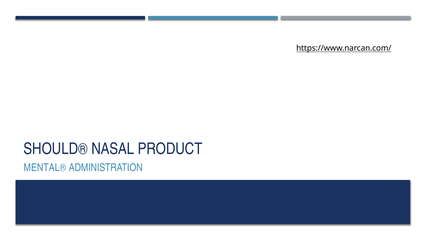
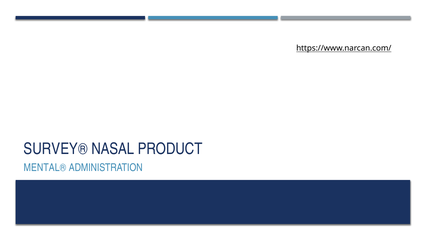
SHOULD®: SHOULD® -> SURVEY®
